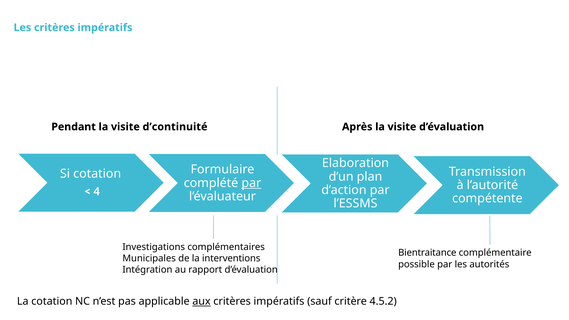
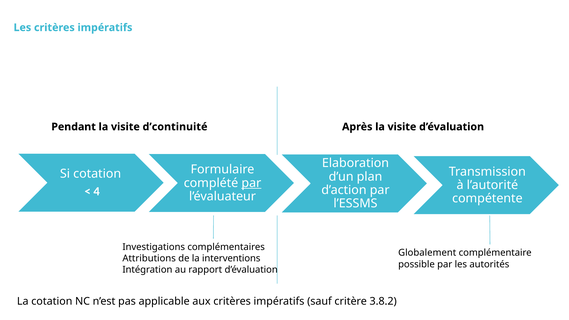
Bientraitance: Bientraitance -> Globalement
Municipales: Municipales -> Attributions
aux underline: present -> none
4.5.2: 4.5.2 -> 3.8.2
